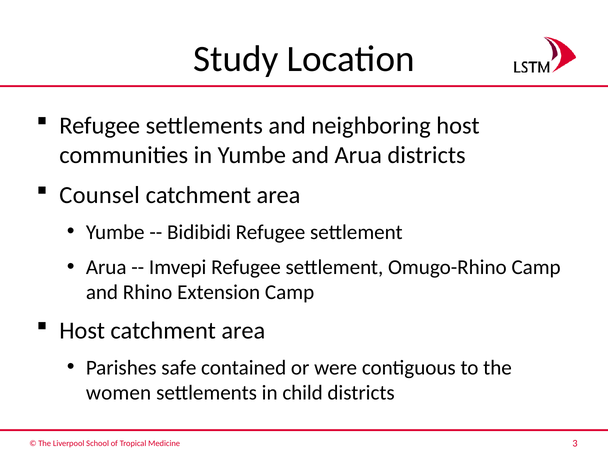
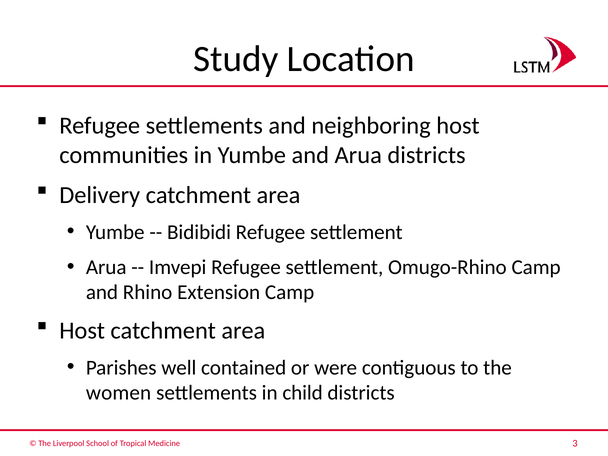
Counsel: Counsel -> Delivery
safe: safe -> well
